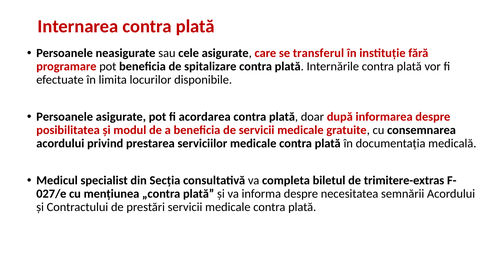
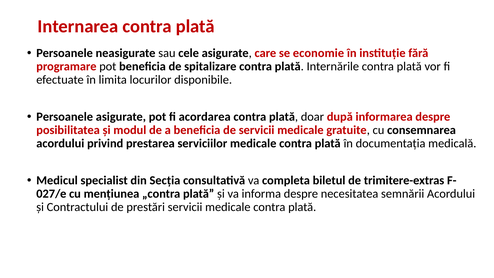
transferul: transferul -> economie
